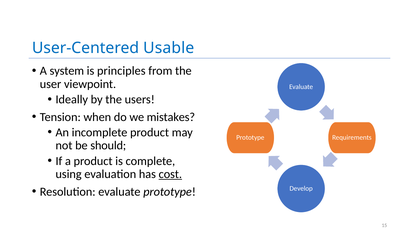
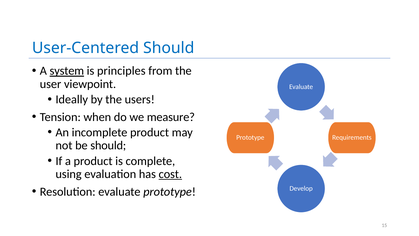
User-Centered Usable: Usable -> Should
system underline: none -> present
mistakes: mistakes -> measure
